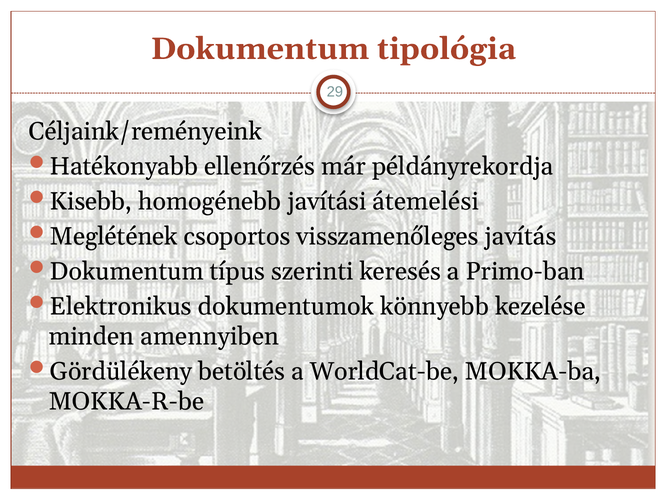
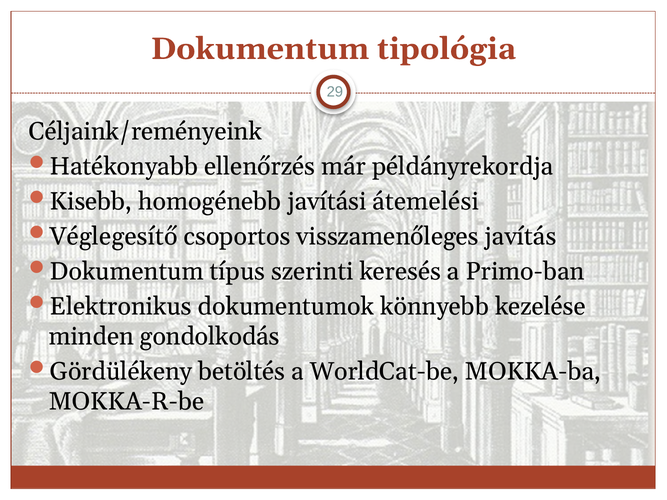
Meglétének: Meglétének -> Véglegesítő
amennyiben: amennyiben -> gondolkodás
